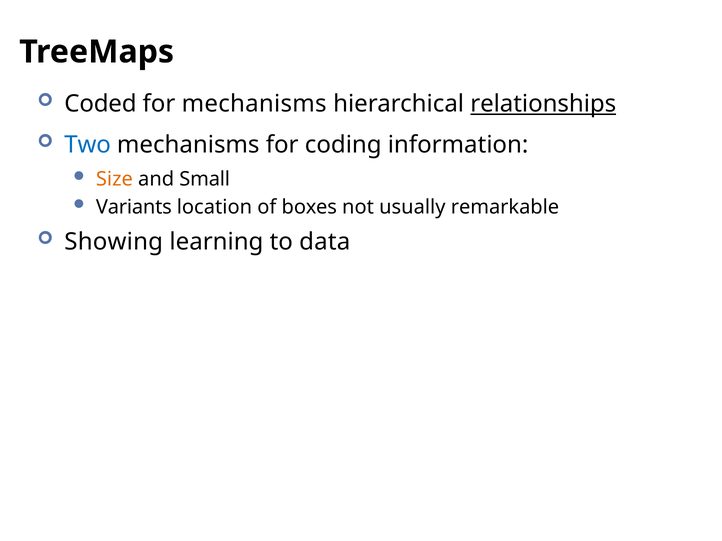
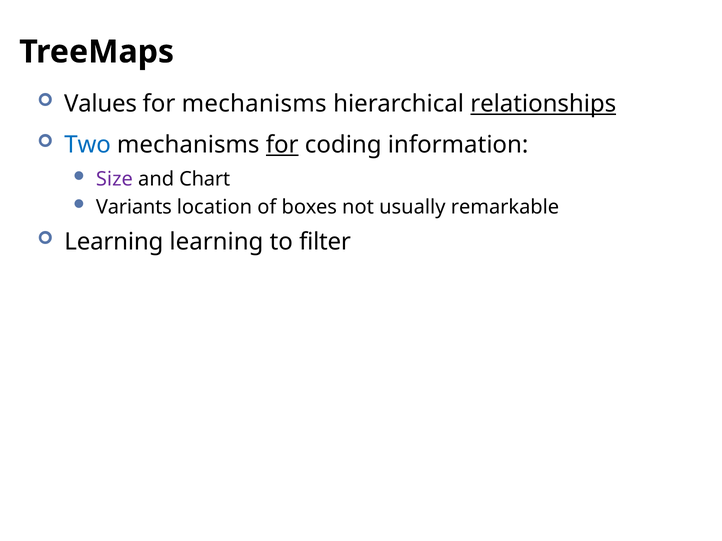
Coded: Coded -> Values
for at (282, 145) underline: none -> present
Size colour: orange -> purple
Small: Small -> Chart
Showing at (114, 242): Showing -> Learning
data: data -> filter
